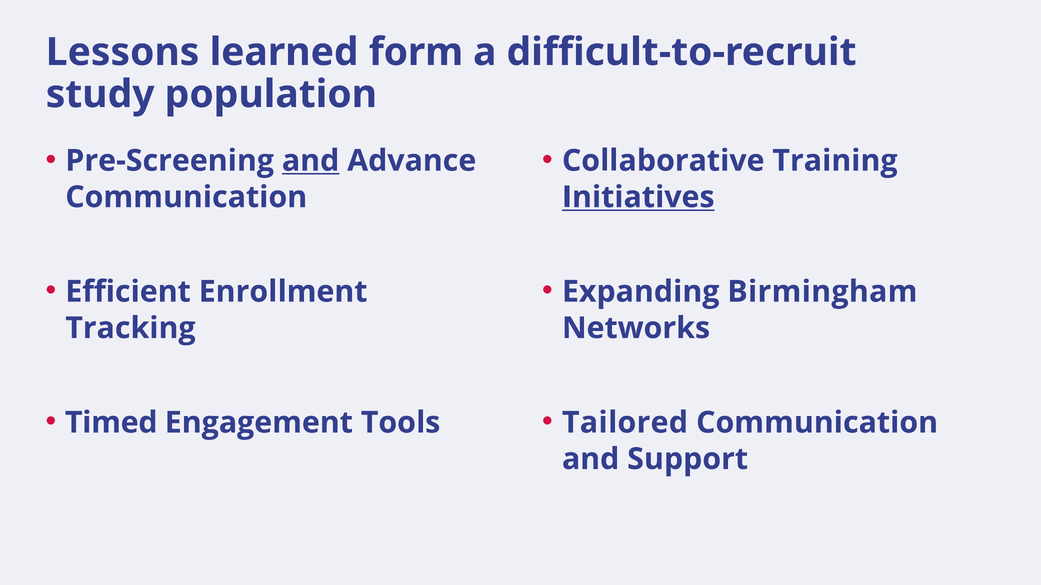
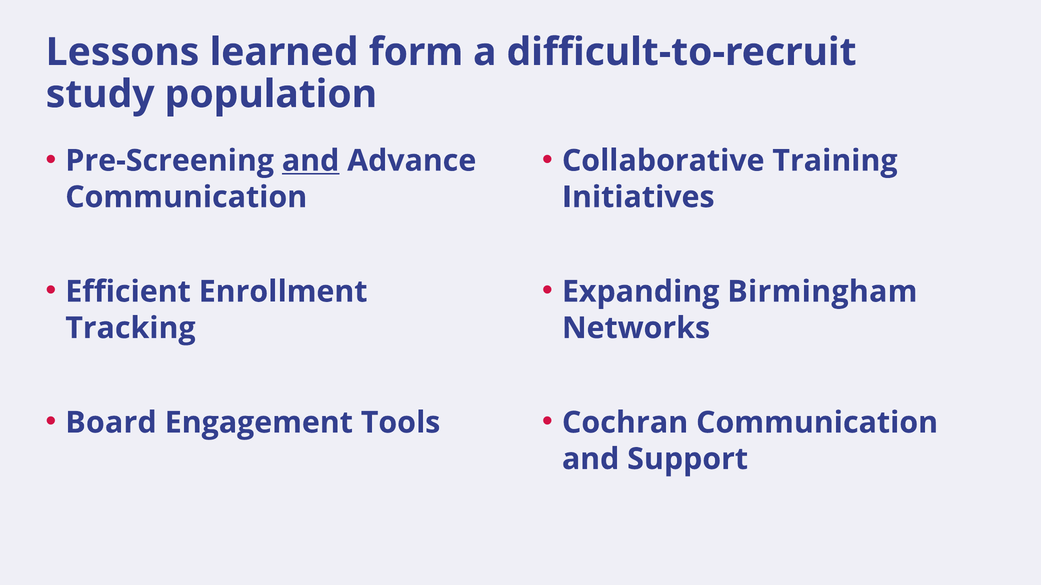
Initiatives underline: present -> none
Timed: Timed -> Board
Tailored: Tailored -> Cochran
